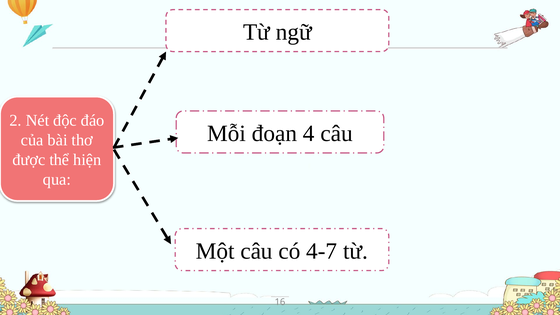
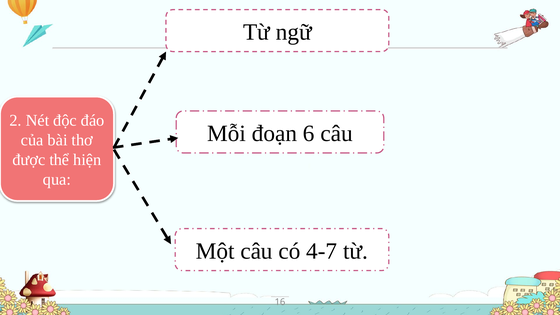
4: 4 -> 6
